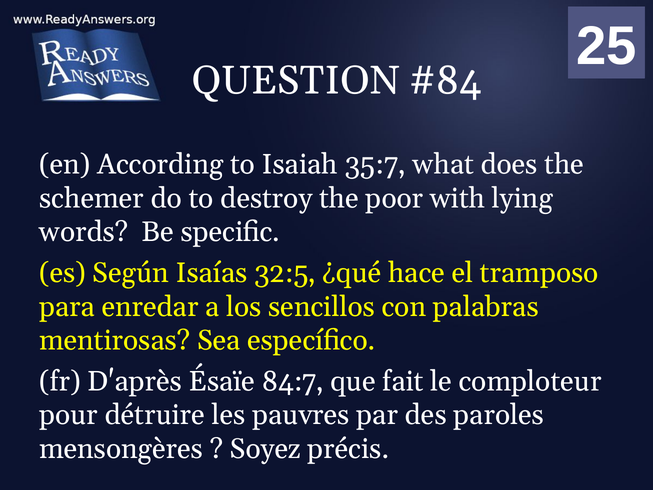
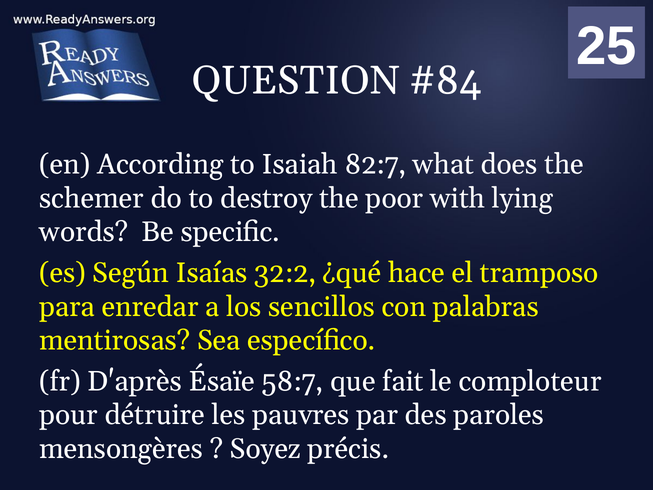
35:7: 35:7 -> 82:7
32:5: 32:5 -> 32:2
84:7: 84:7 -> 58:7
